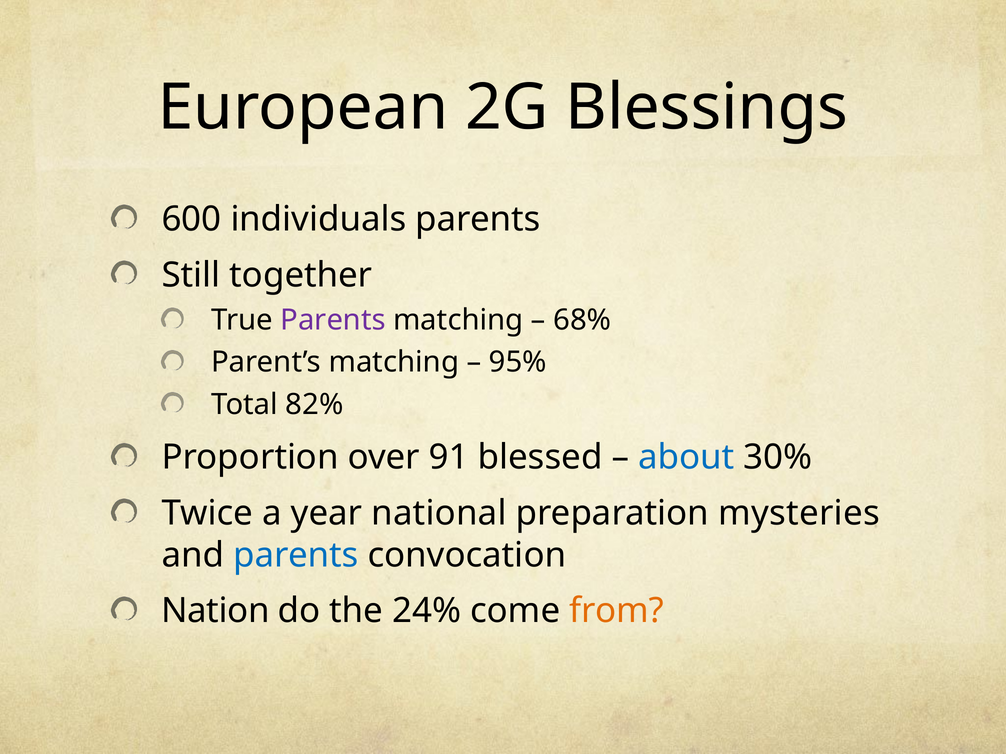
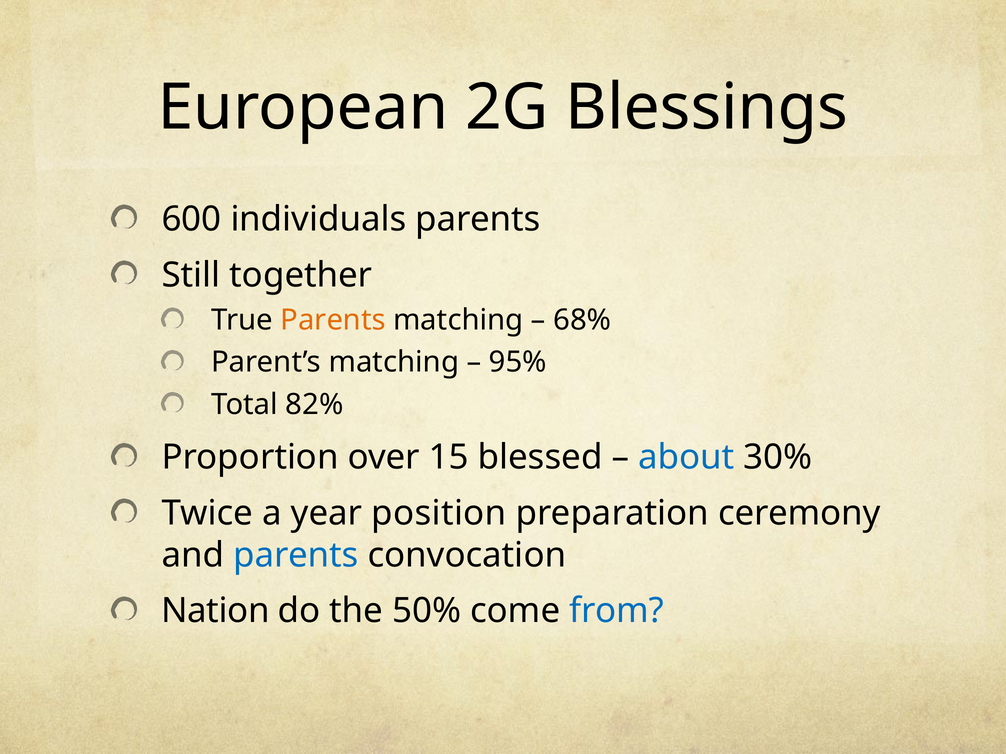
Parents at (333, 320) colour: purple -> orange
91: 91 -> 15
national: national -> position
mysteries: mysteries -> ceremony
24%: 24% -> 50%
from colour: orange -> blue
